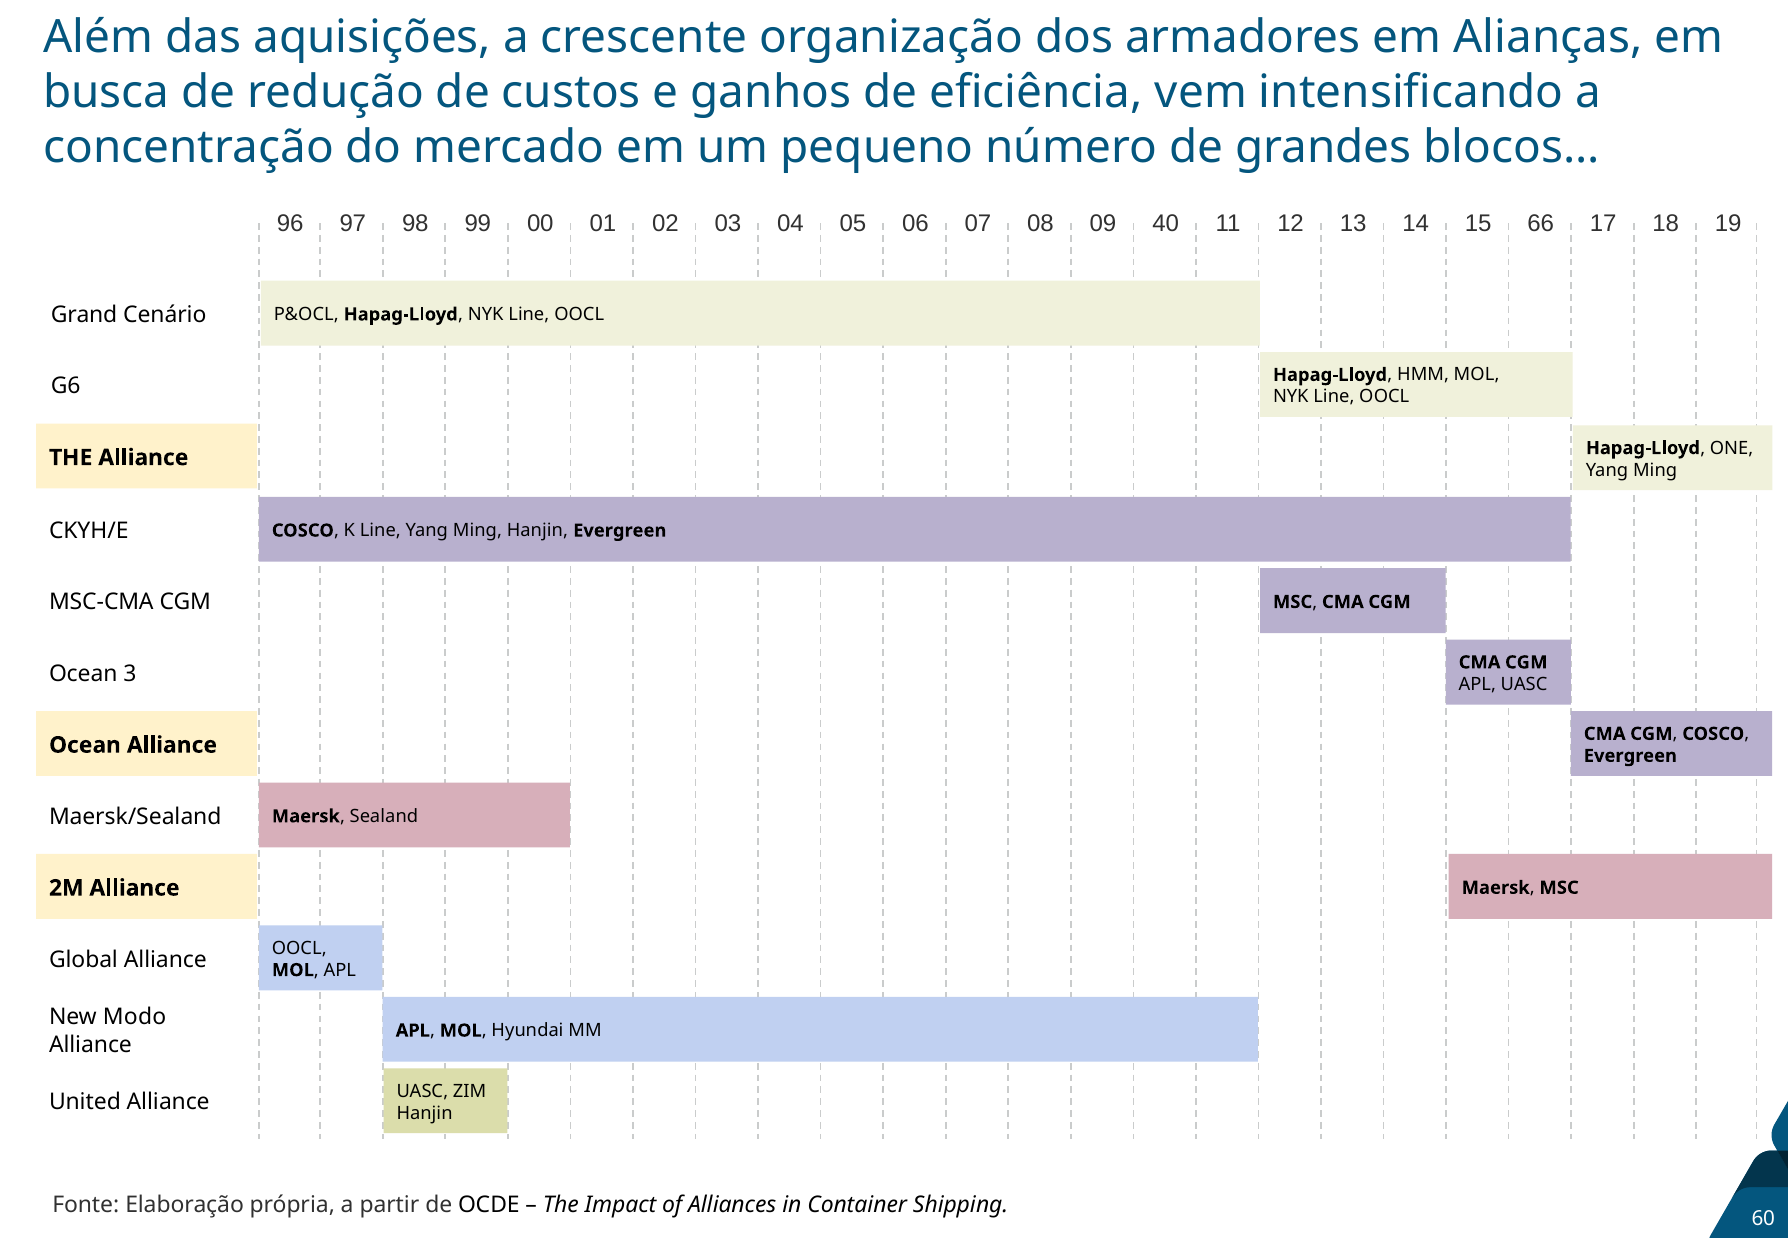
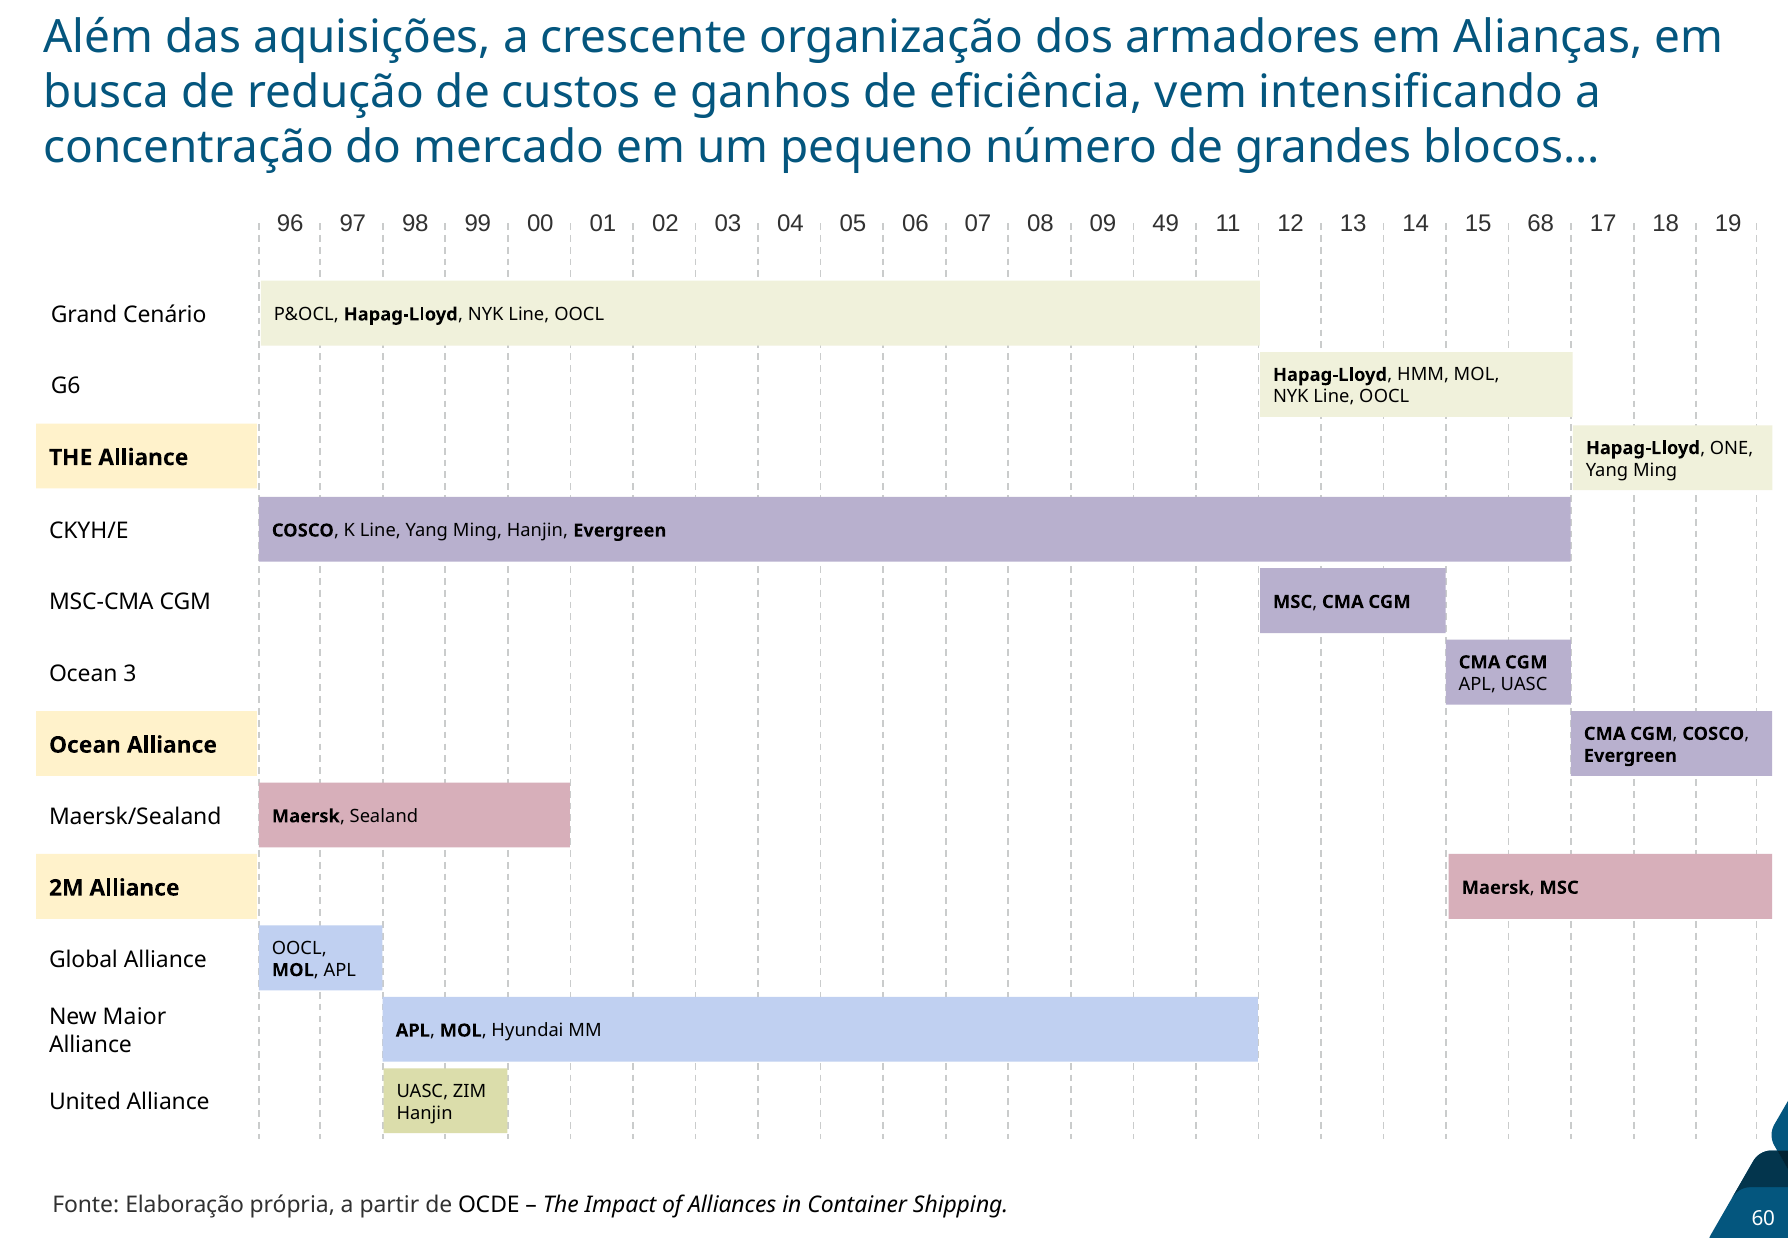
40: 40 -> 49
66: 66 -> 68
Modo: Modo -> Maior
